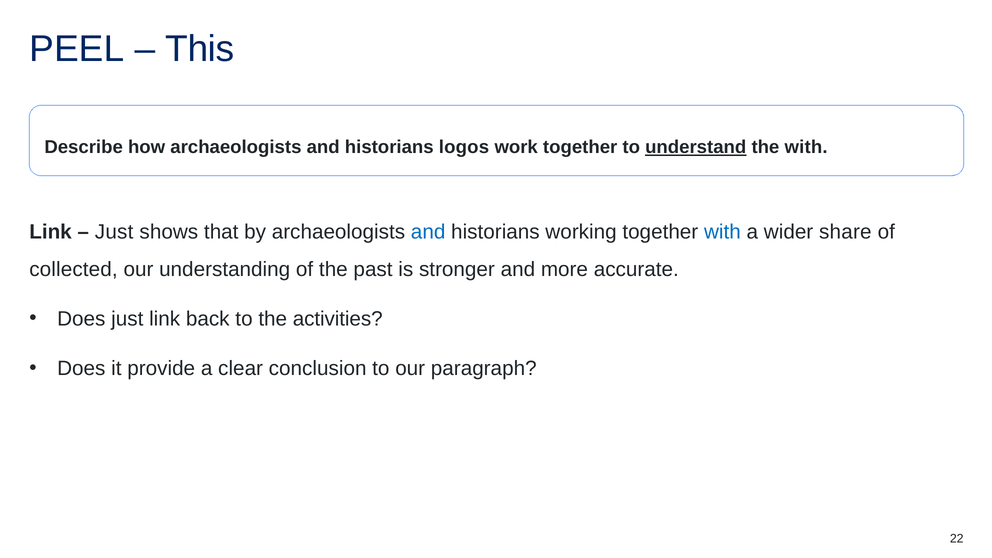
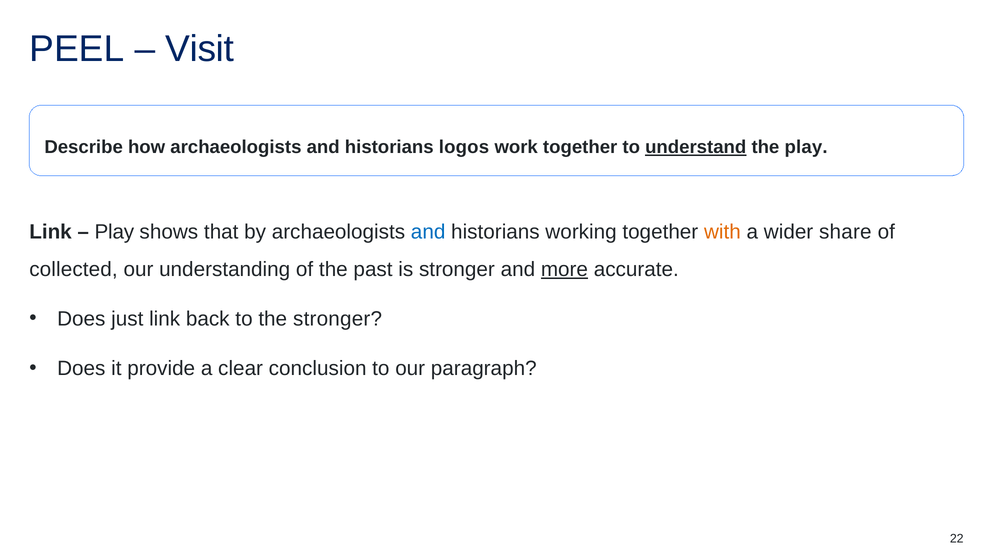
This: This -> Visit
the with: with -> play
Just at (114, 232): Just -> Play
with at (722, 232) colour: blue -> orange
more underline: none -> present
the activities: activities -> stronger
